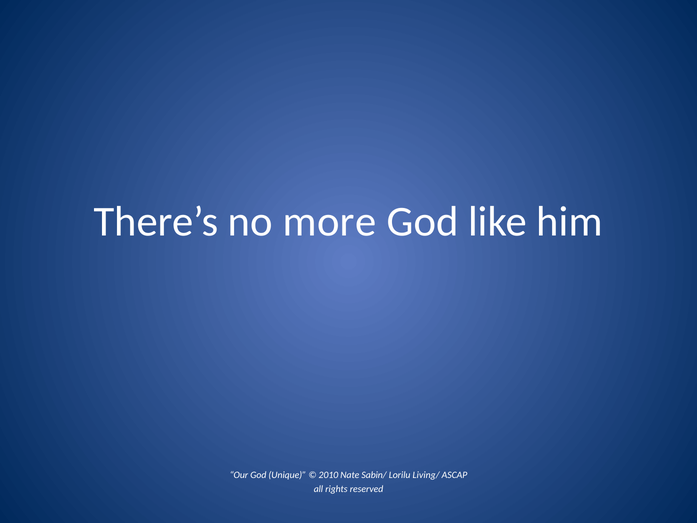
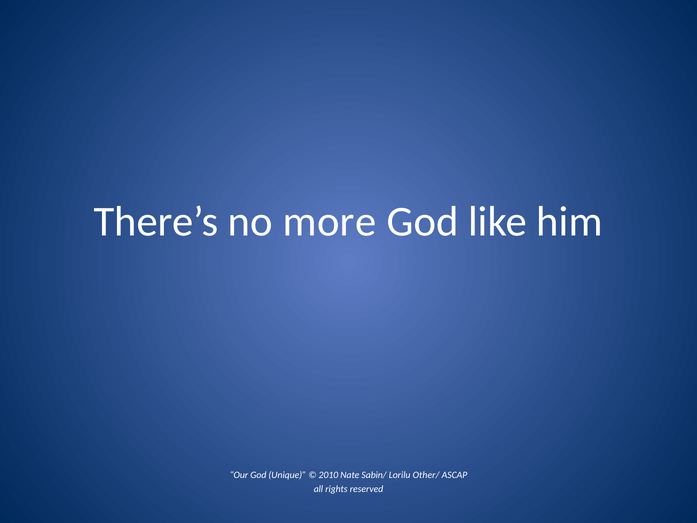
Living/: Living/ -> Other/
